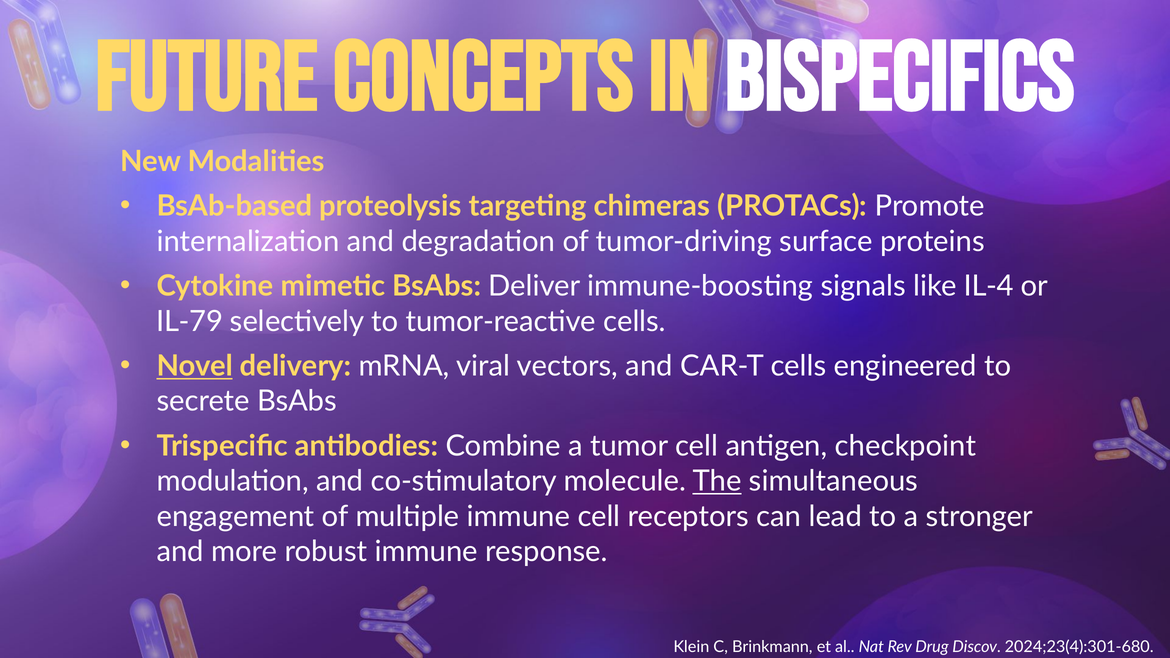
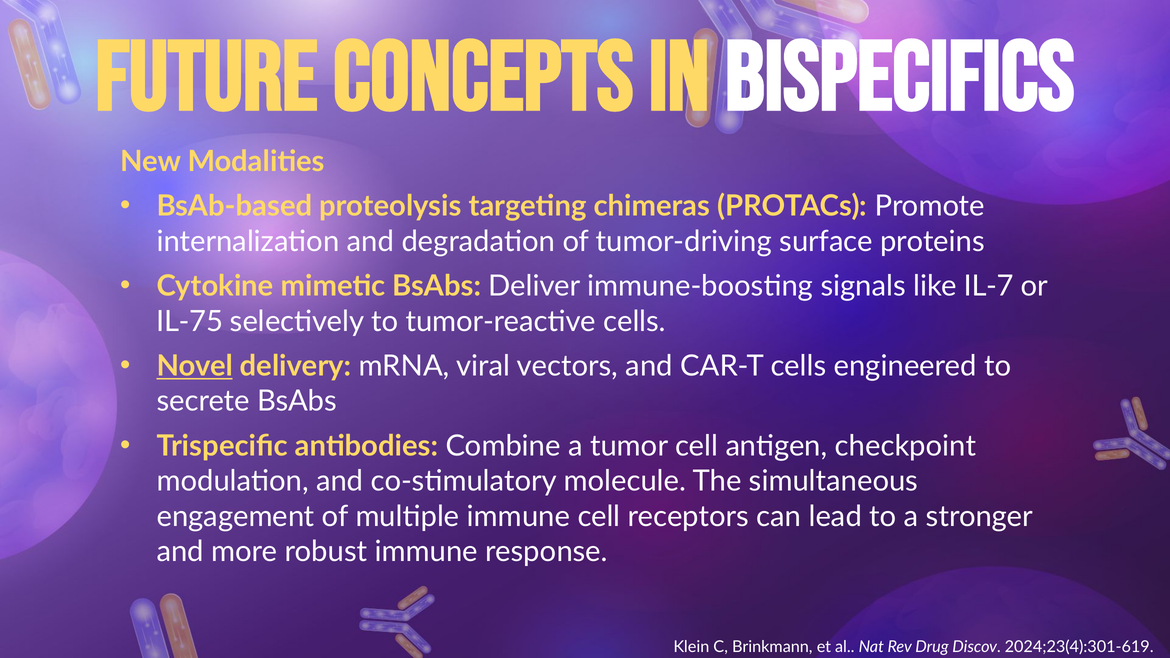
IL-4: IL-4 -> IL-7
IL-79: IL-79 -> IL-75
The underline: present -> none
2024;23(4):301-680: 2024;23(4):301-680 -> 2024;23(4):301-619
